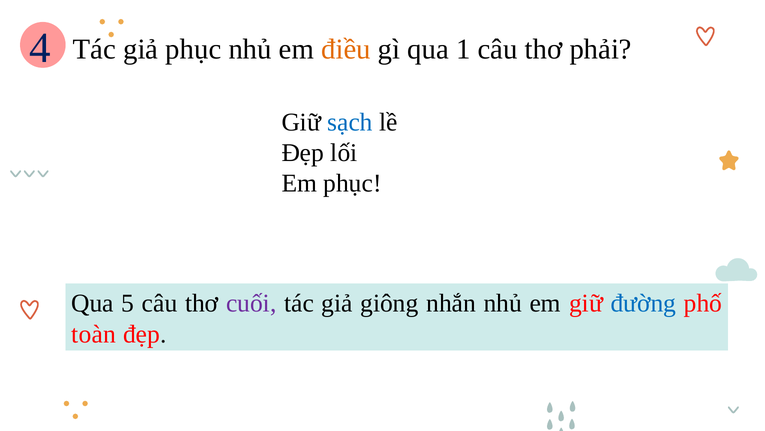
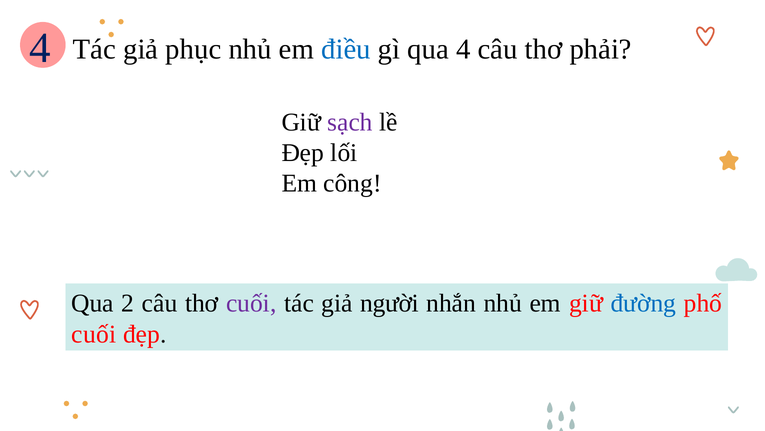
điều colour: orange -> blue
qua 1: 1 -> 4
sạch colour: blue -> purple
Em phục: phục -> công
5: 5 -> 2
giông: giông -> người
toàn at (94, 334): toàn -> cuối
